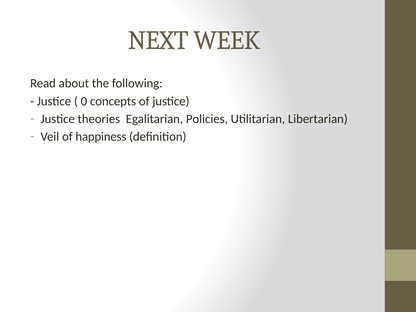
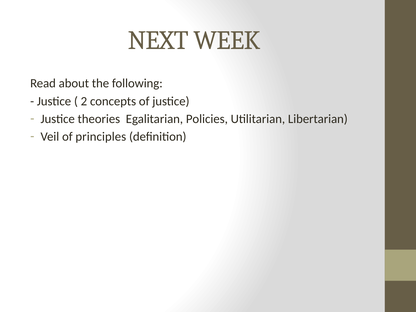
0: 0 -> 2
happiness: happiness -> principles
